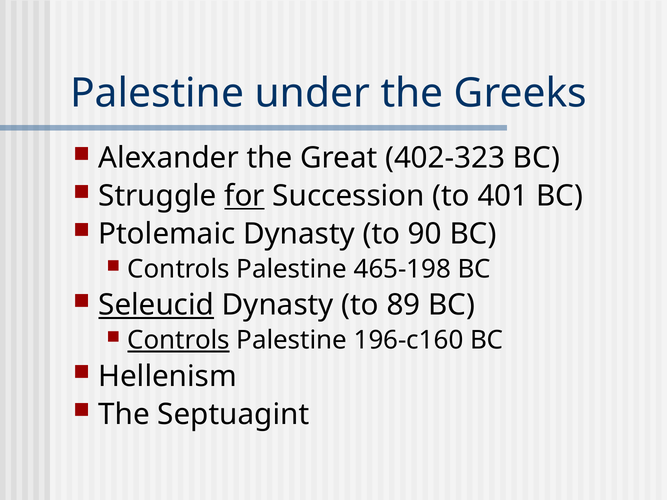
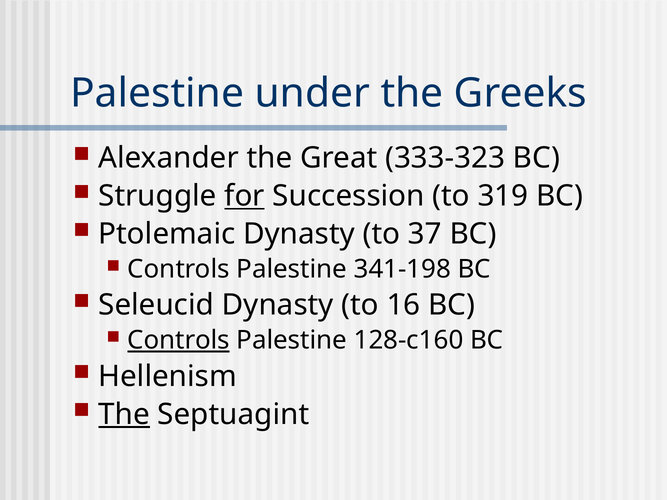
402-323: 402-323 -> 333-323
401: 401 -> 319
90: 90 -> 37
465-198: 465-198 -> 341-198
Seleucid underline: present -> none
89: 89 -> 16
196-c160: 196-c160 -> 128-c160
The at (124, 414) underline: none -> present
